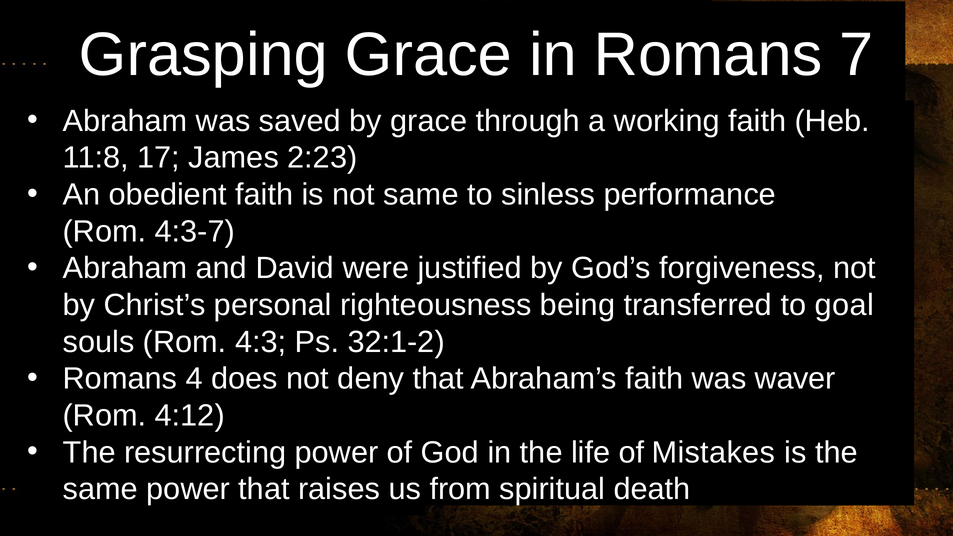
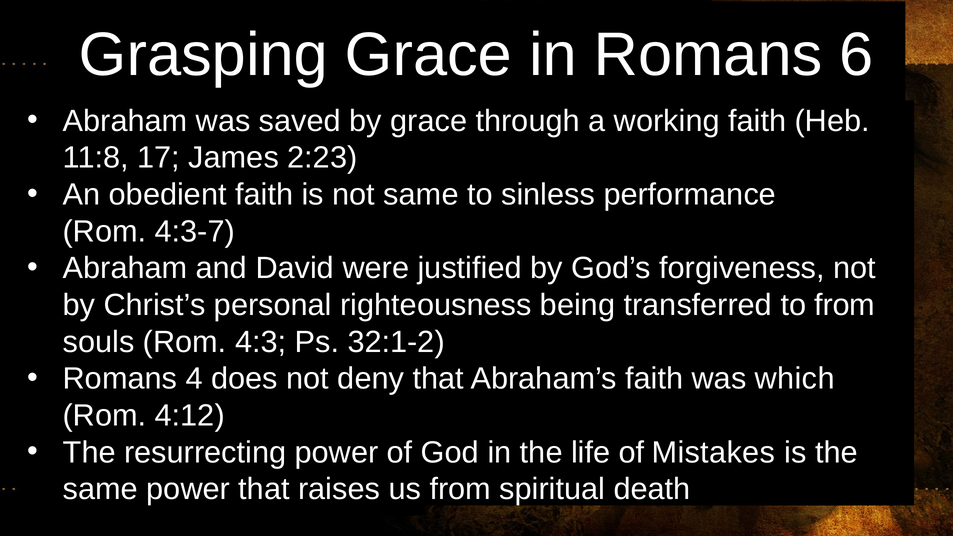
7: 7 -> 6
to goal: goal -> from
waver: waver -> which
